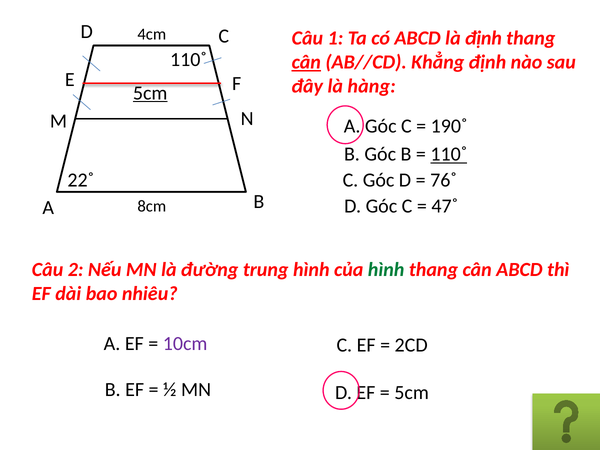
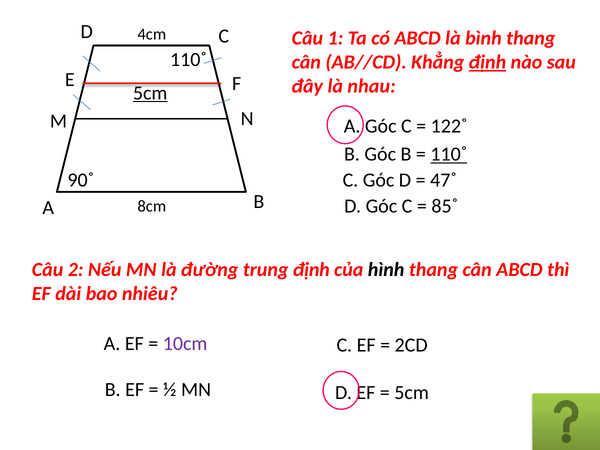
là định: định -> bình
cân at (306, 62) underline: present -> none
định at (488, 62) underline: none -> present
hàng: hàng -> nhau
190˚: 190˚ -> 122˚
22˚: 22˚ -> 90˚
76˚: 76˚ -> 47˚
47˚: 47˚ -> 85˚
trung hình: hình -> định
hình at (386, 270) colour: green -> black
